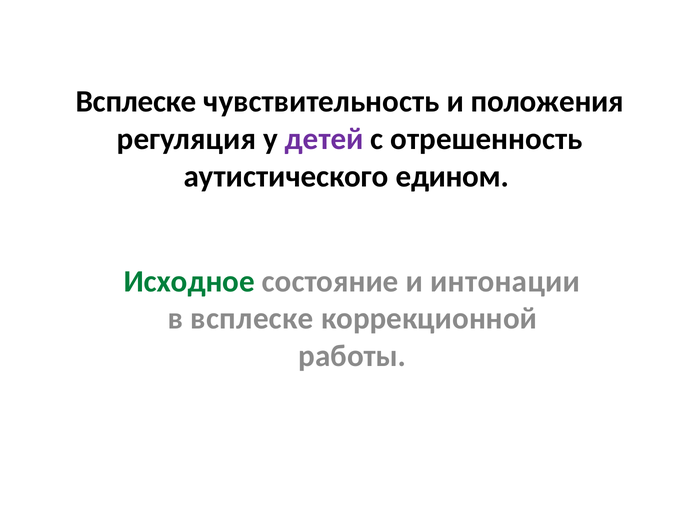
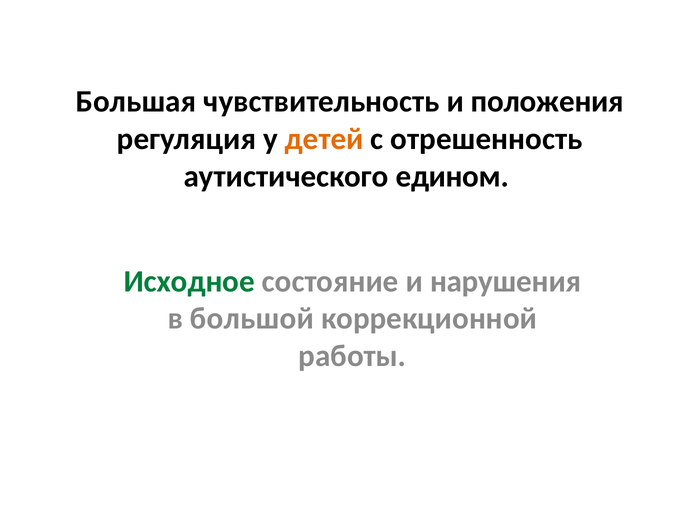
Всплеске at (136, 102): Всплеске -> Большая
детей colour: purple -> orange
интонации: интонации -> нарушения
в всплеске: всплеске -> большой
